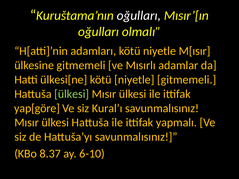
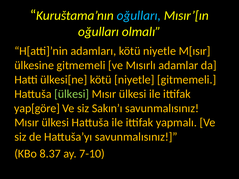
oğulları at (139, 16) colour: white -> light blue
Kural’ı: Kural’ı -> Sakın’ı
6-10: 6-10 -> 7-10
